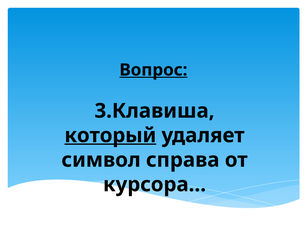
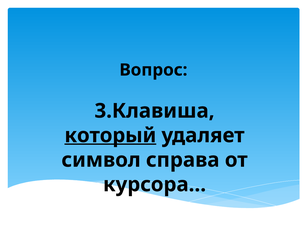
Вопрос underline: present -> none
